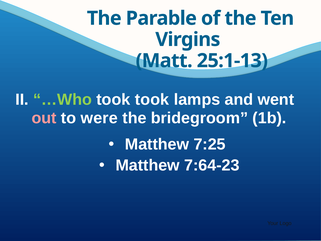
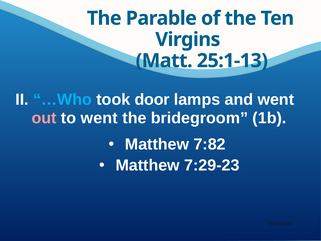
…Who colour: light green -> light blue
took took: took -> door
to were: were -> went
7:25: 7:25 -> 7:82
7:64-23: 7:64-23 -> 7:29-23
